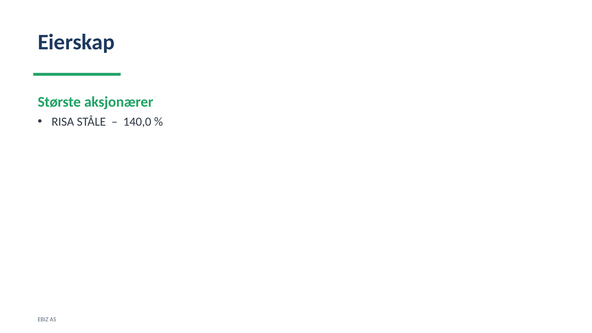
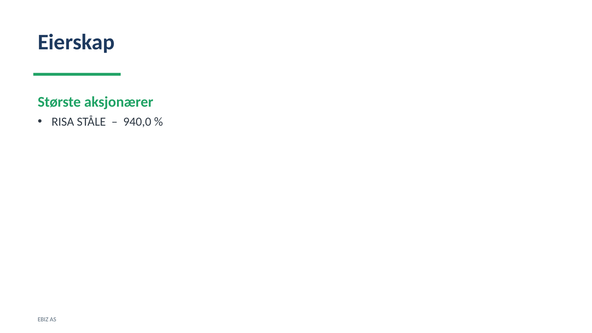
140,0: 140,0 -> 940,0
